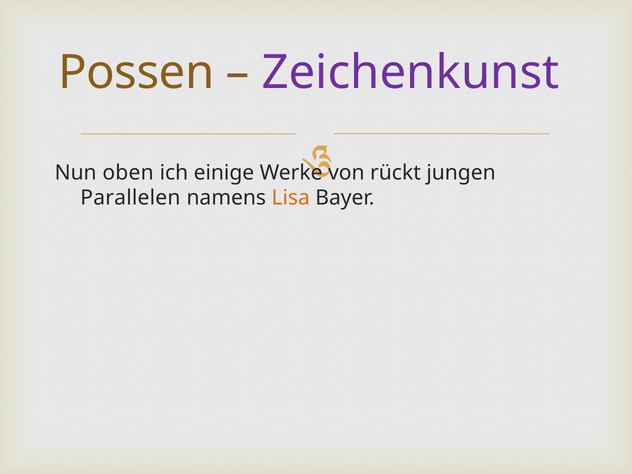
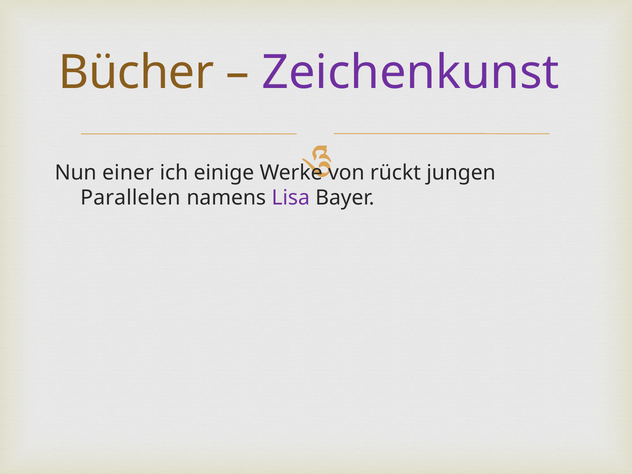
Possen: Possen -> Bücher
oben: oben -> einer
Lisa colour: orange -> purple
